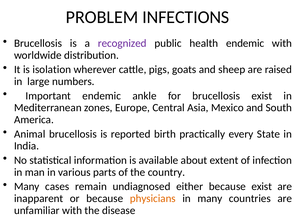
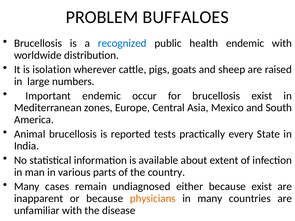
INFECTIONS: INFECTIONS -> BUFFALOES
recognized colour: purple -> blue
ankle: ankle -> occur
birth: birth -> tests
